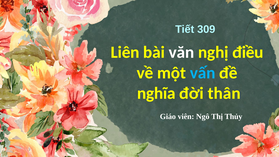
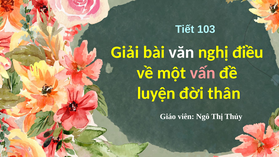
309: 309 -> 103
Liên: Liên -> Giải
vấn colour: light blue -> pink
nghĩa: nghĩa -> luyện
